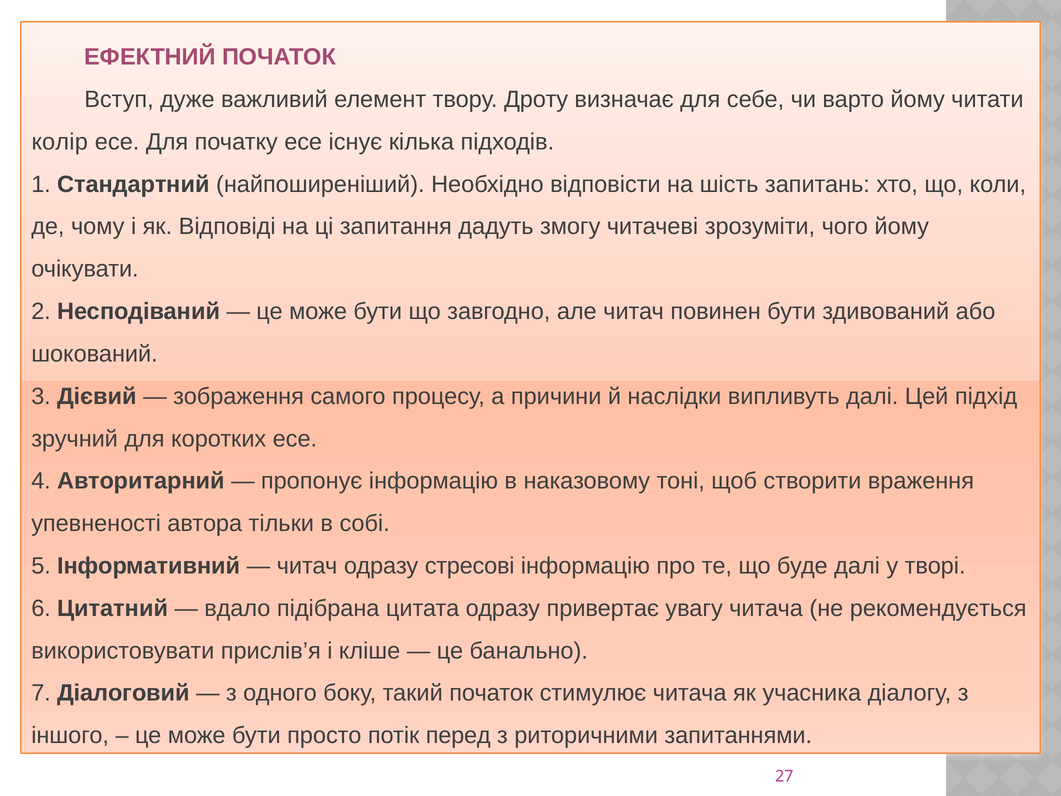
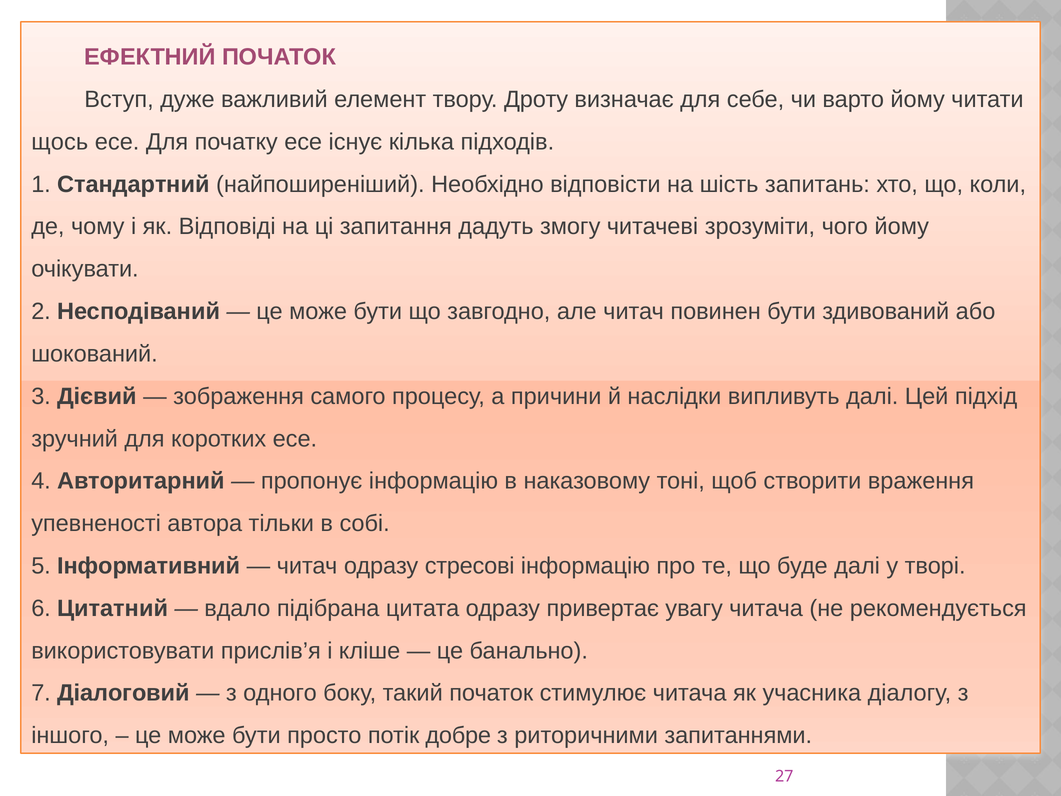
колір: колір -> щось
перед: перед -> добре
